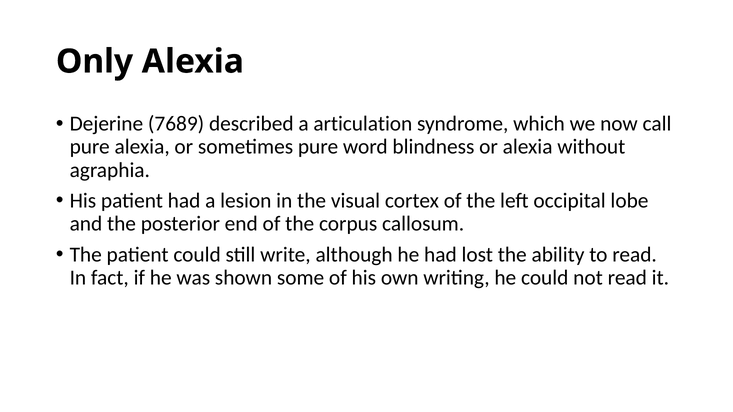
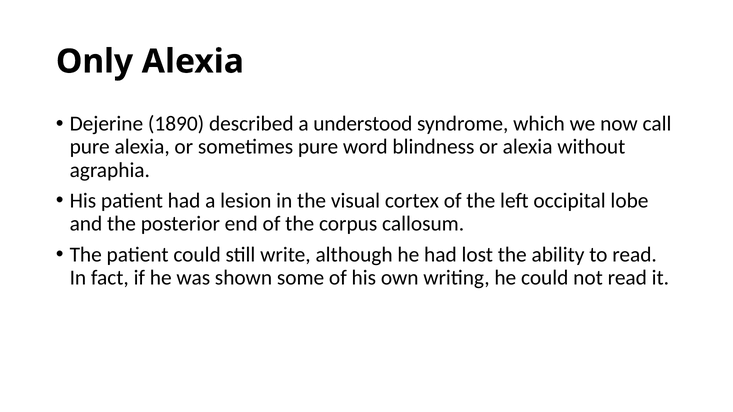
7689: 7689 -> 1890
articulation: articulation -> understood
